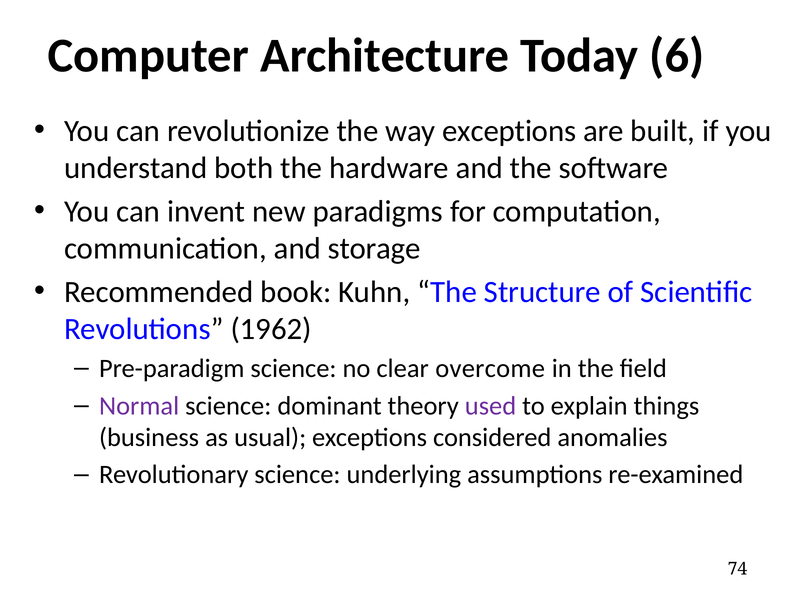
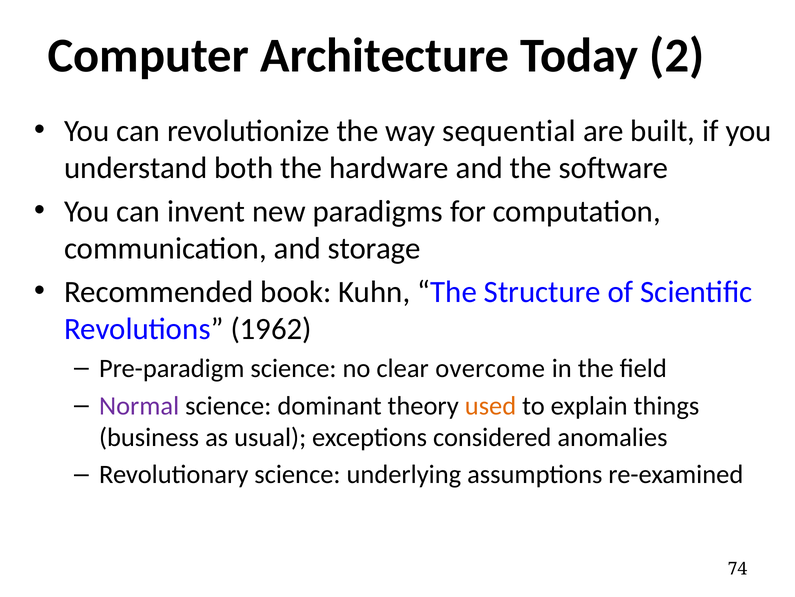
6: 6 -> 2
way exceptions: exceptions -> sequential
used colour: purple -> orange
